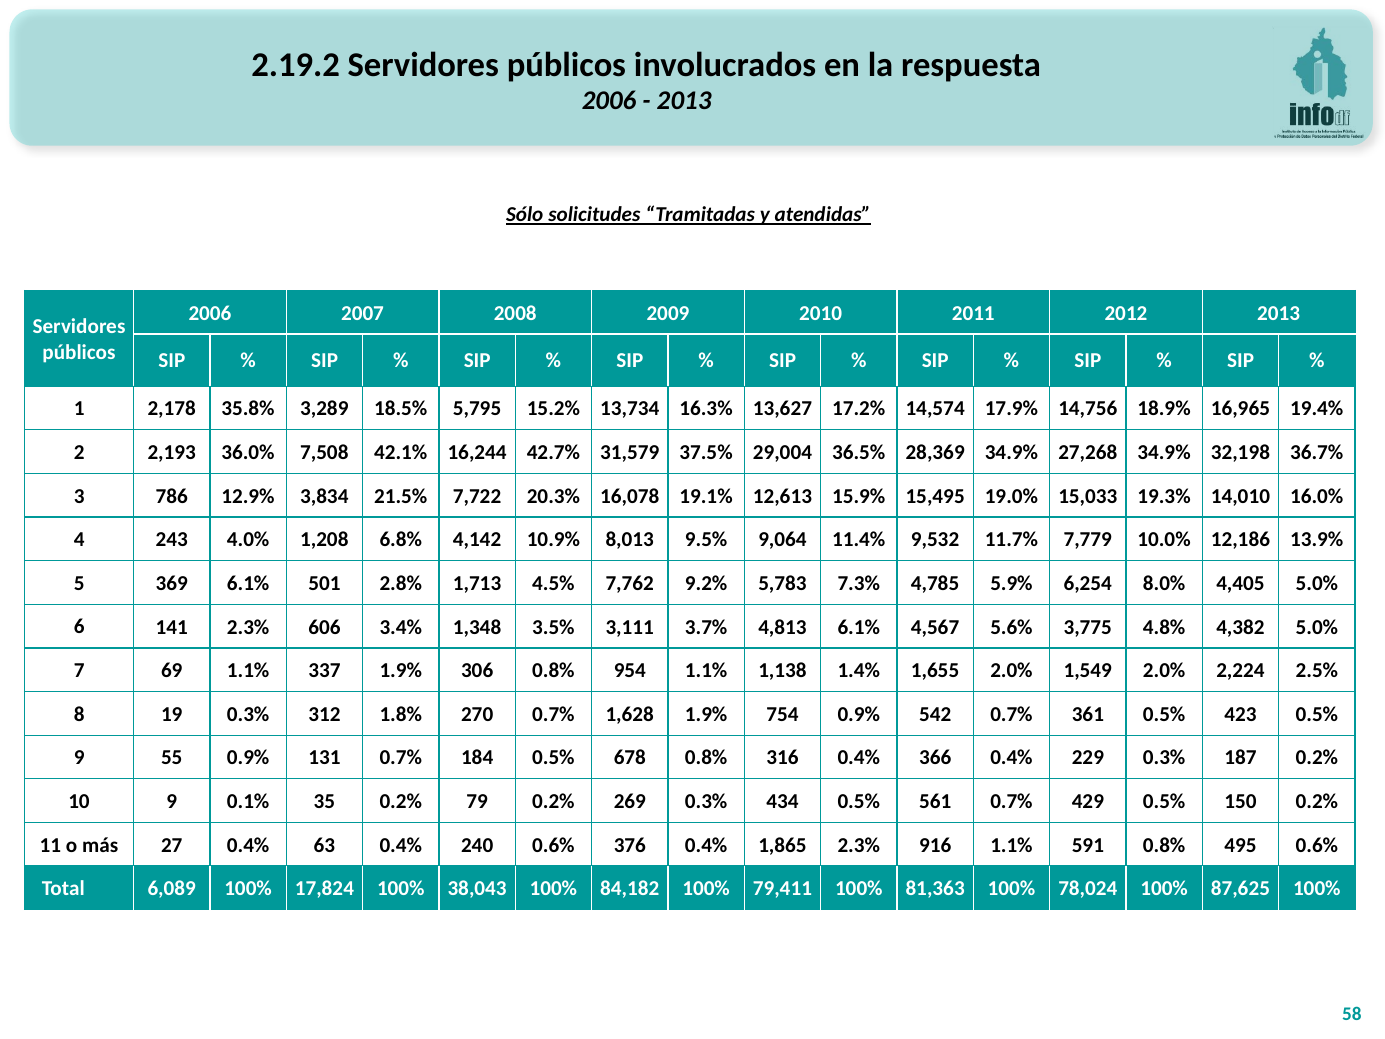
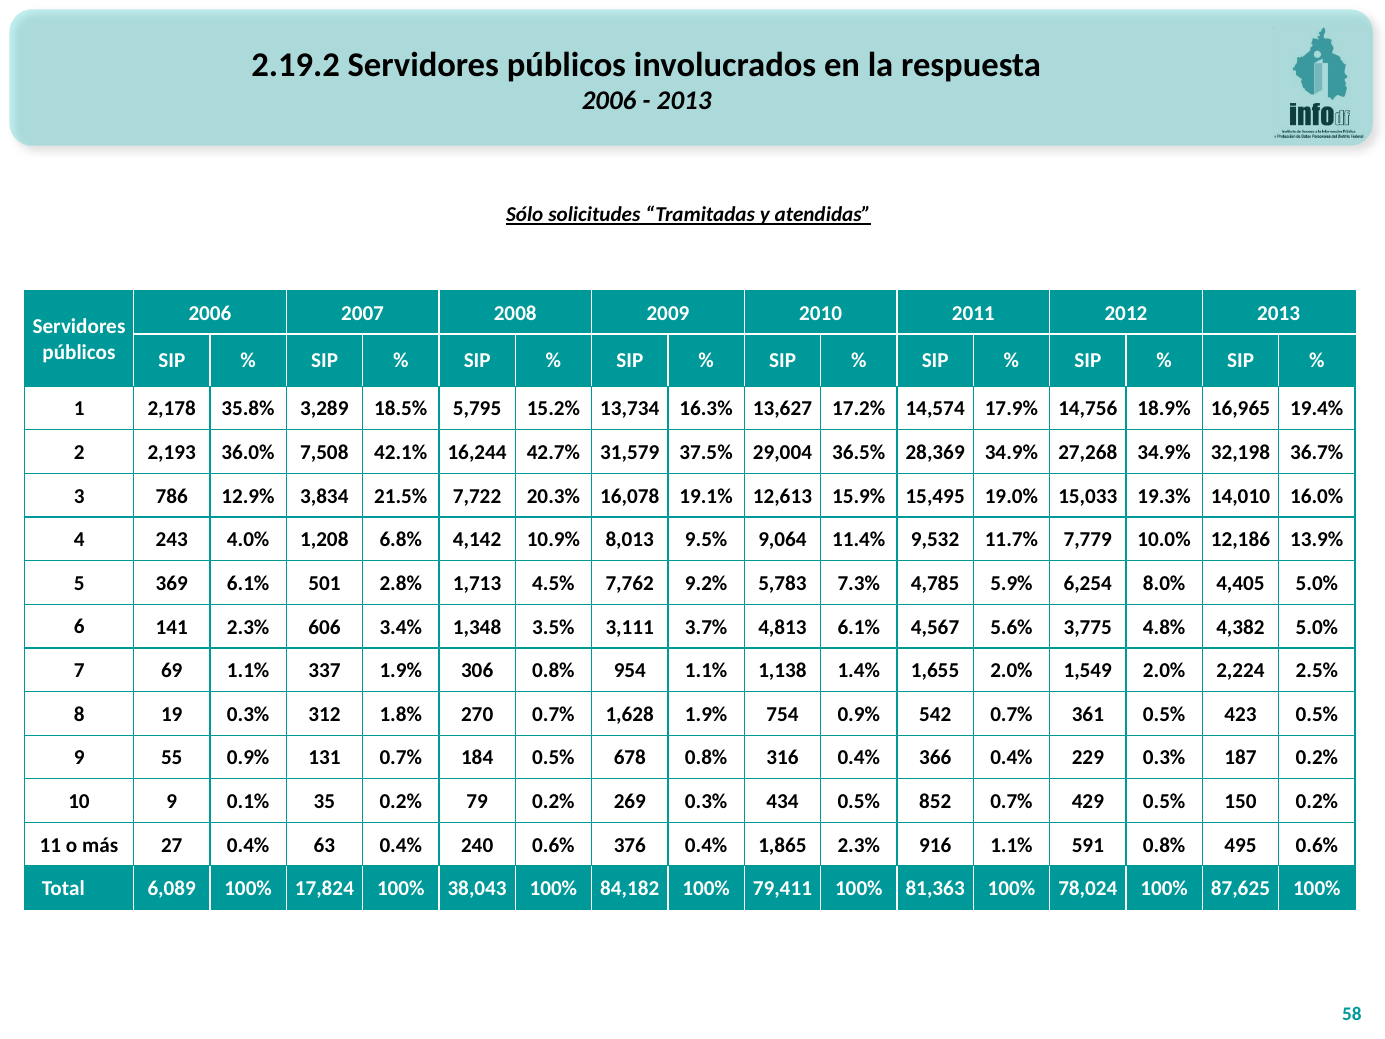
561: 561 -> 852
